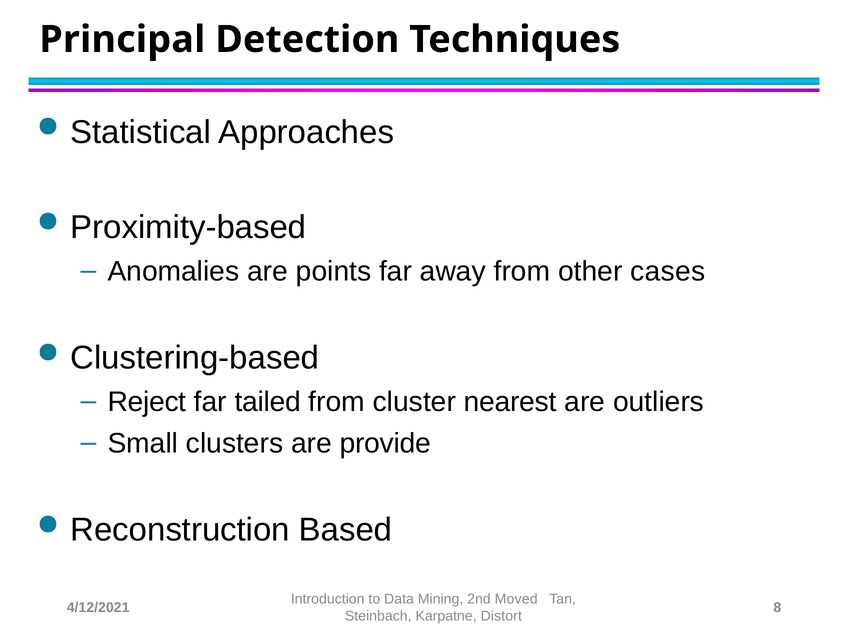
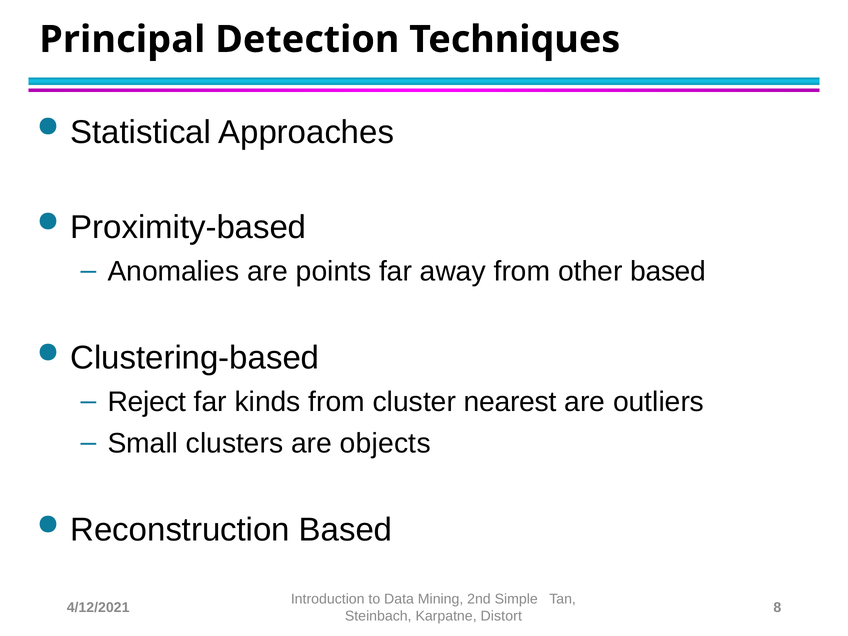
other cases: cases -> based
tailed: tailed -> kinds
provide: provide -> objects
Moved: Moved -> Simple
